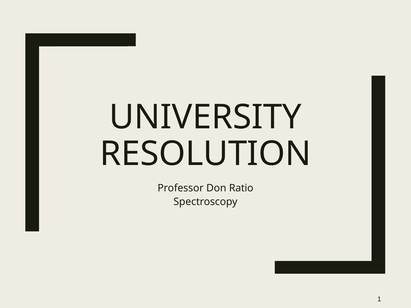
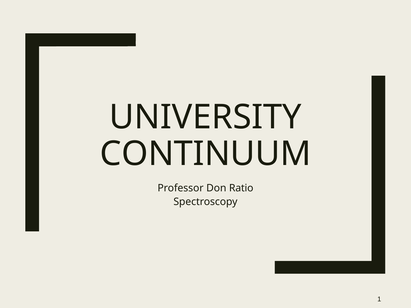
RESOLUTION: RESOLUTION -> CONTINUUM
